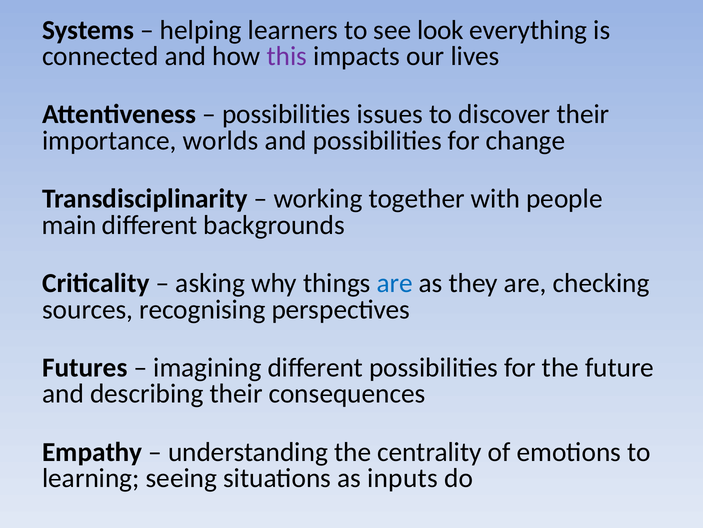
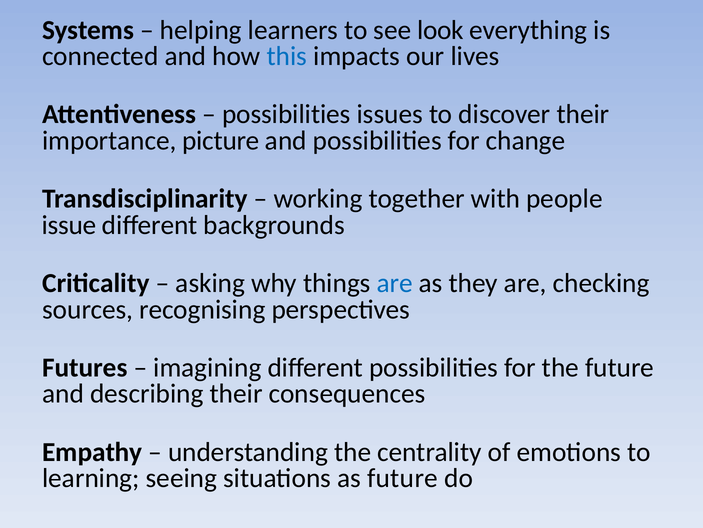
this colour: purple -> blue
worlds: worlds -> picture
main: main -> issue
as inputs: inputs -> future
